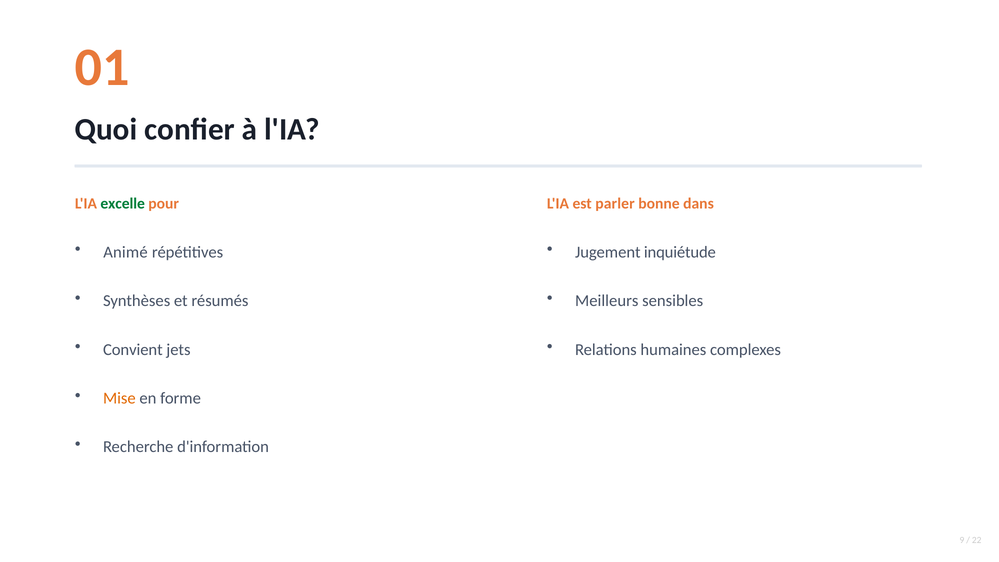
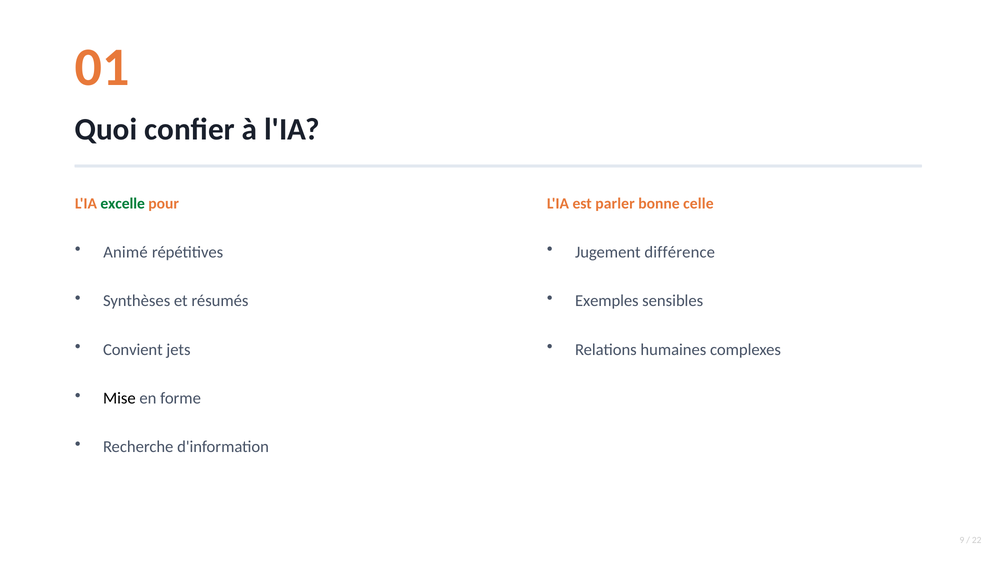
dans: dans -> celle
inquiétude: inquiétude -> différence
Meilleurs: Meilleurs -> Exemples
Mise colour: orange -> black
